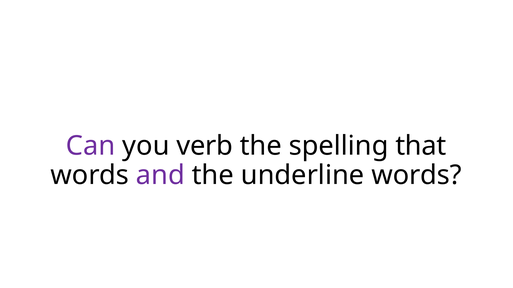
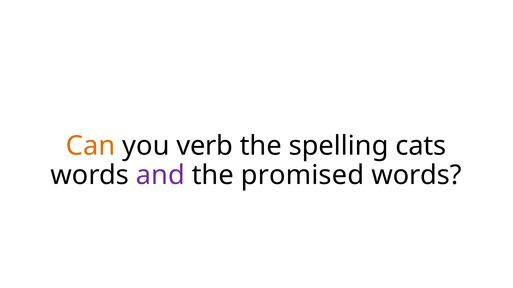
Can colour: purple -> orange
that: that -> cats
underline: underline -> promised
